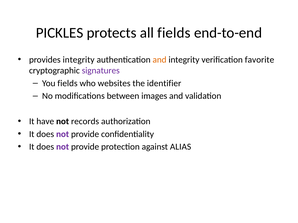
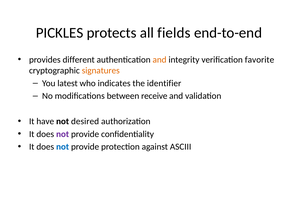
provides integrity: integrity -> different
signatures colour: purple -> orange
You fields: fields -> latest
websites: websites -> indicates
images: images -> receive
records: records -> desired
not at (63, 147) colour: purple -> blue
ALIAS: ALIAS -> ASCIII
